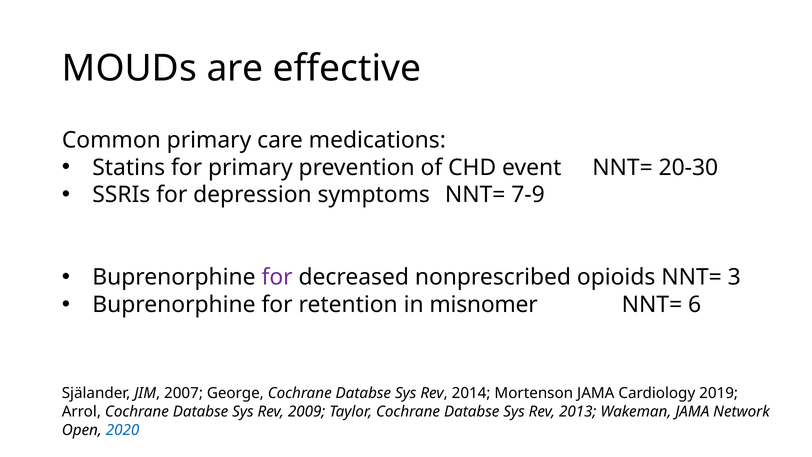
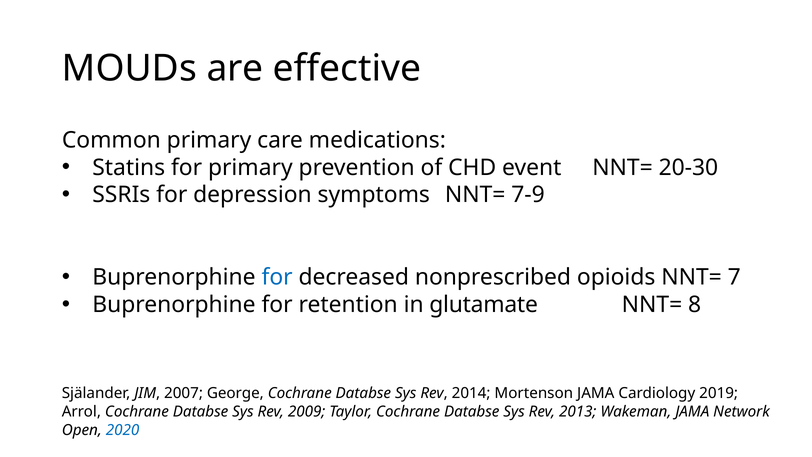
for at (277, 277) colour: purple -> blue
3: 3 -> 7
misnomer: misnomer -> glutamate
6: 6 -> 8
